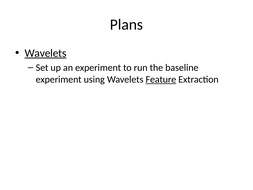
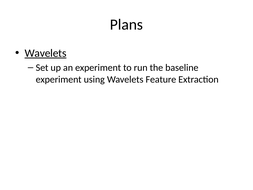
Feature underline: present -> none
